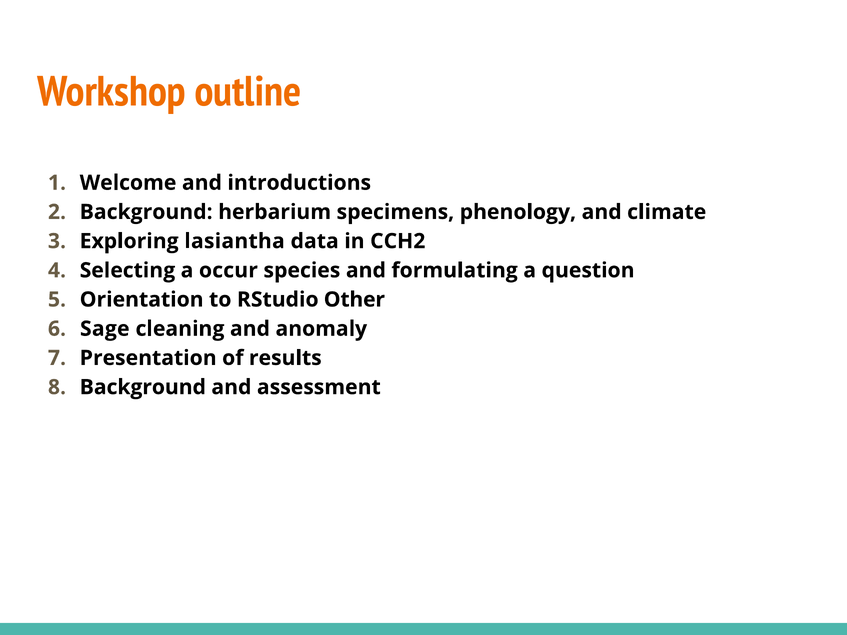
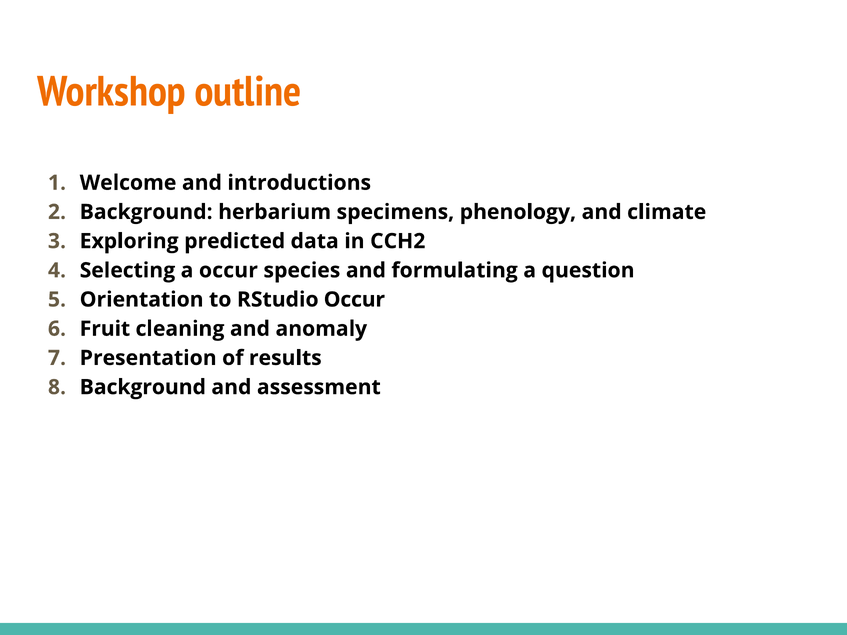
lasiantha: lasiantha -> predicted
RStudio Other: Other -> Occur
Sage: Sage -> Fruit
